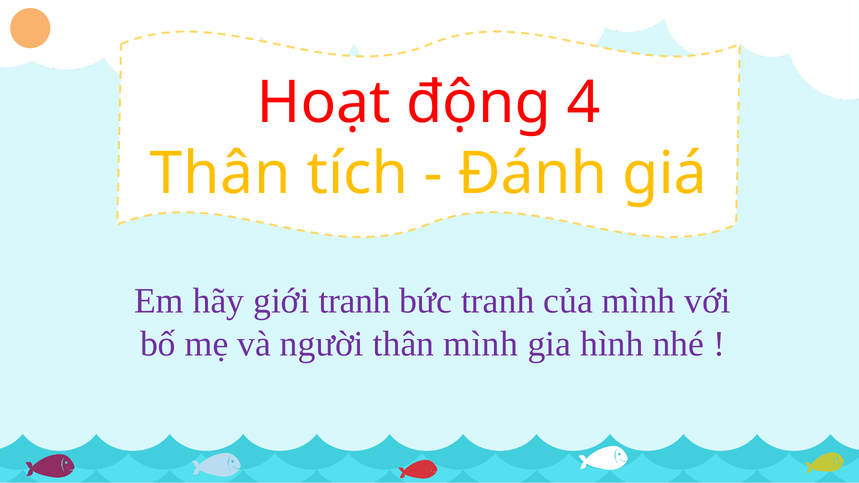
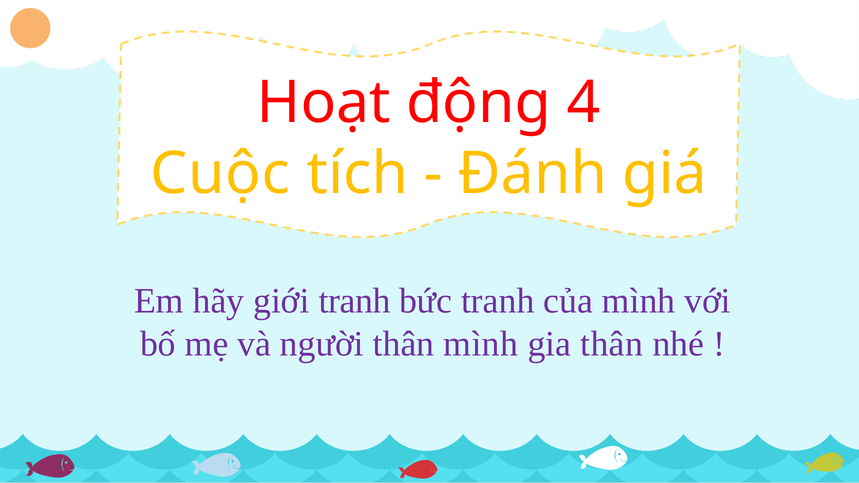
Thân at (220, 174): Thân -> Cuộc
gia hình: hình -> thân
